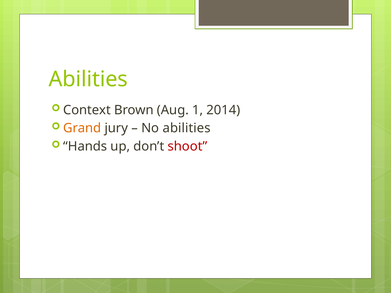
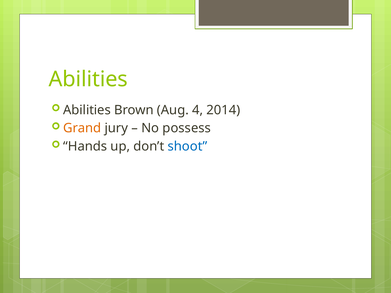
Context at (87, 110): Context -> Abilities
1: 1 -> 4
No abilities: abilities -> possess
shoot colour: red -> blue
